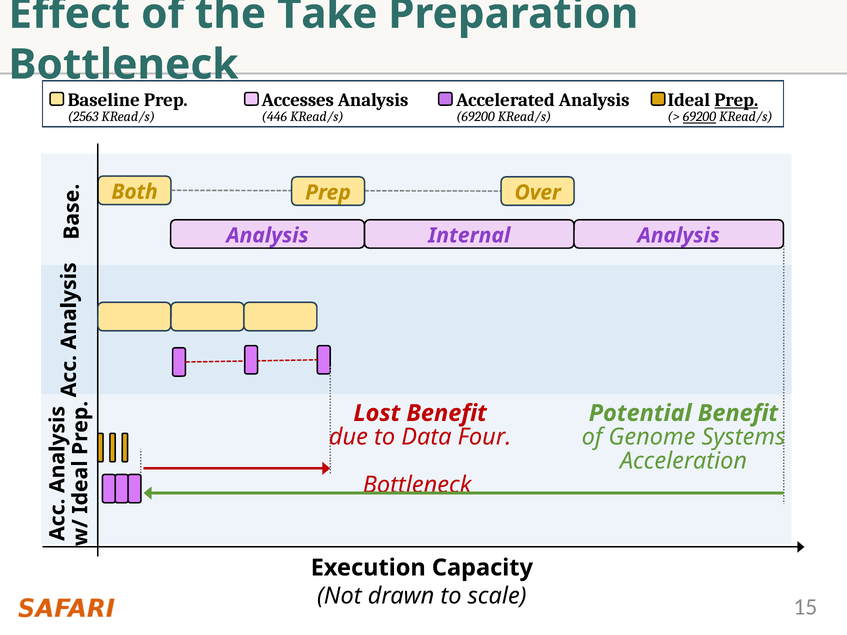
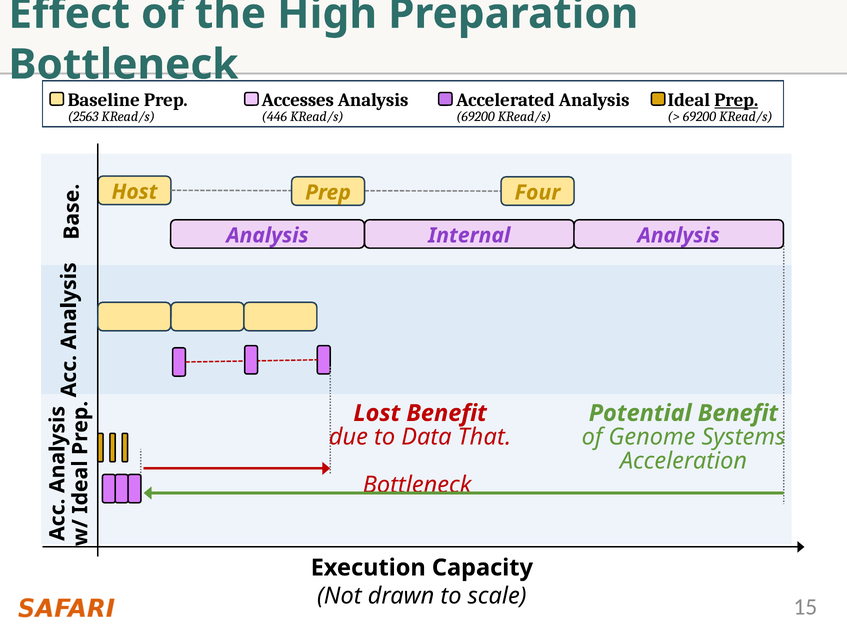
Take: Take -> High
69200 at (699, 117) underline: present -> none
Both: Both -> Host
Over: Over -> Four
Four: Four -> That
